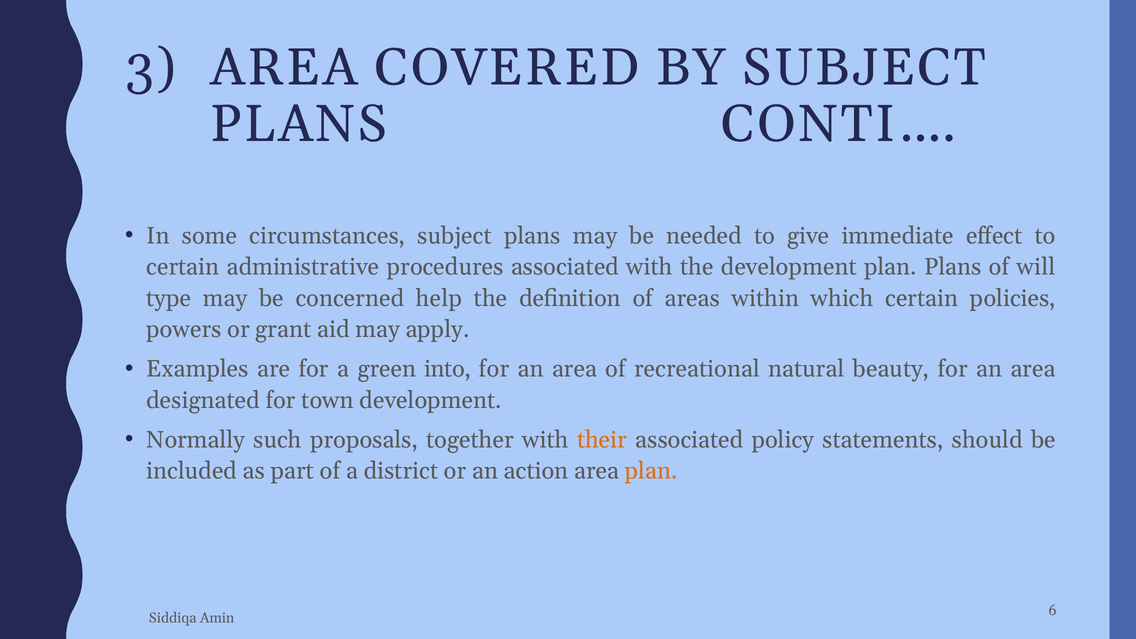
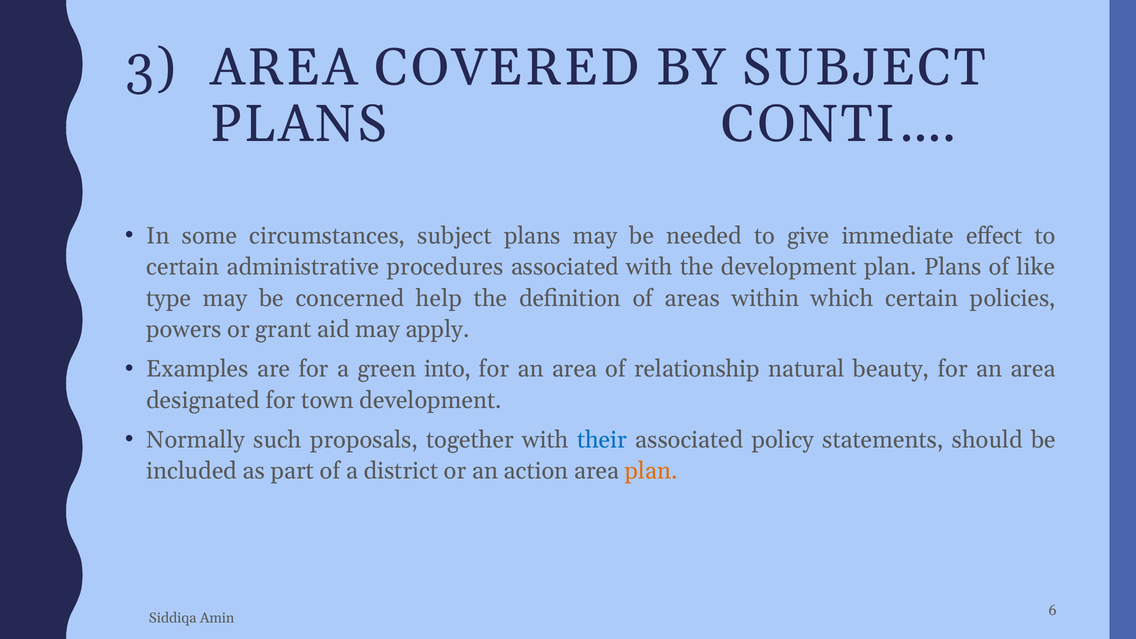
will: will -> like
recreational: recreational -> relationship
their colour: orange -> blue
